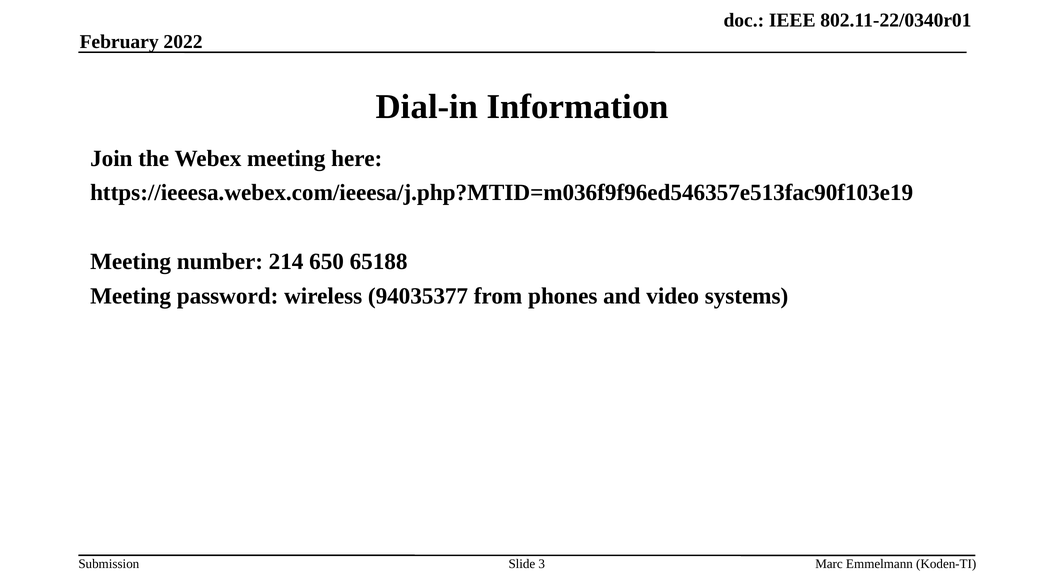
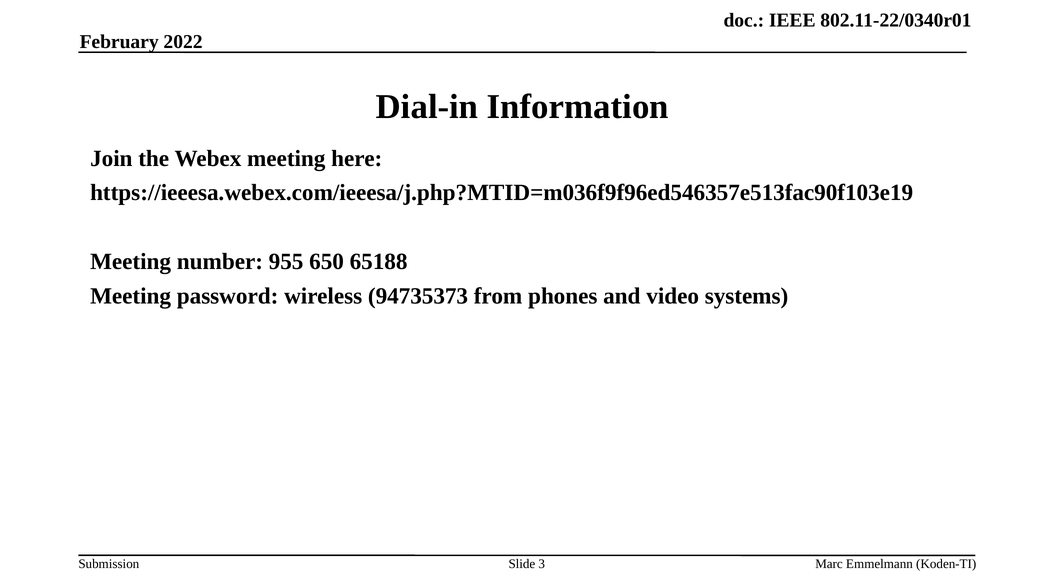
214: 214 -> 955
94035377: 94035377 -> 94735373
